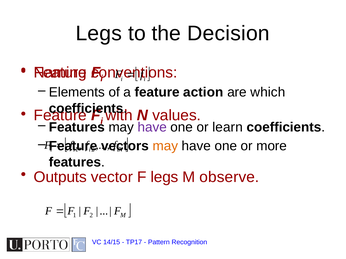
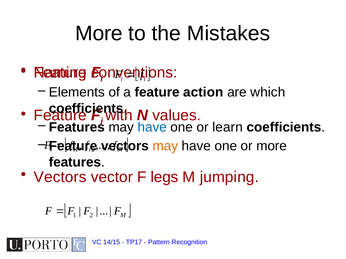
Legs at (99, 33): Legs -> More
Decision: Decision -> Mistakes
have at (152, 127) colour: purple -> blue
Outputs at (60, 177): Outputs -> Vectors
observe: observe -> jumping
